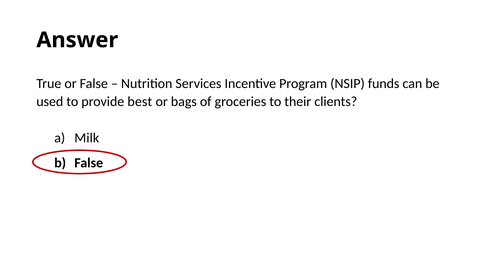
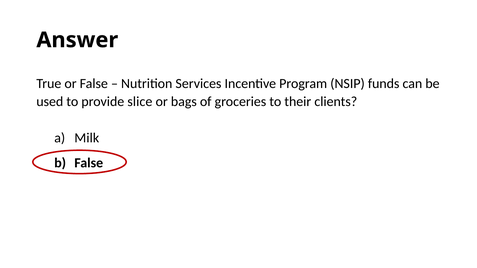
best: best -> slice
